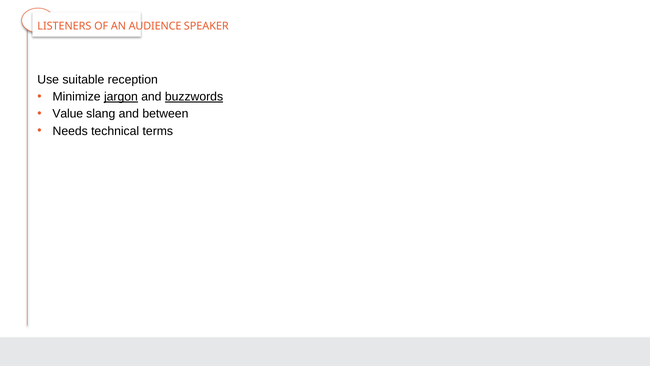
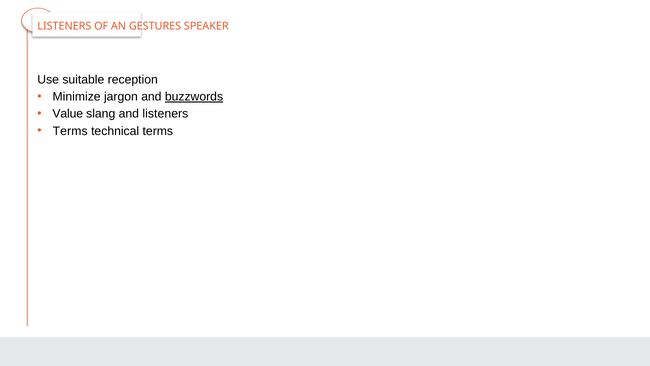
AUDIENCE: AUDIENCE -> GESTURES
jargon underline: present -> none
and between: between -> listeners
Needs at (70, 131): Needs -> Terms
